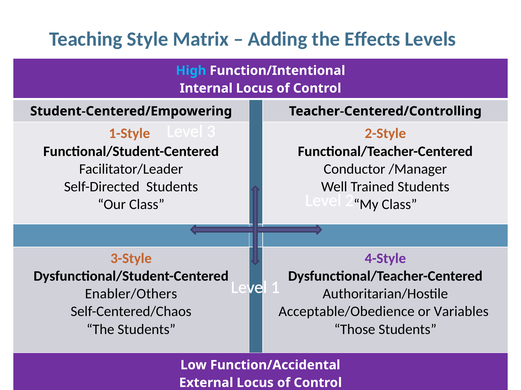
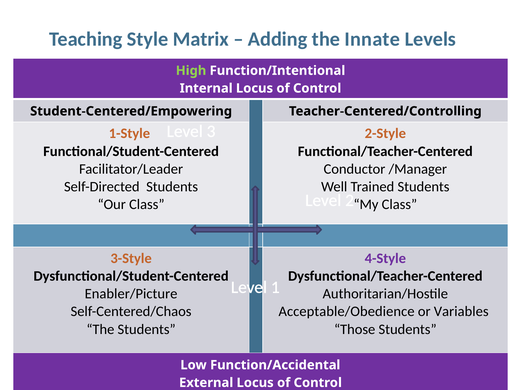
Effects: Effects -> Innate
High colour: light blue -> light green
Enabler/Others: Enabler/Others -> Enabler/Picture
